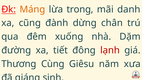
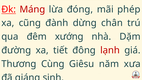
Máng colour: orange -> red
trong: trong -> đóng
danh: danh -> phép
xuống: xuống -> xướng
